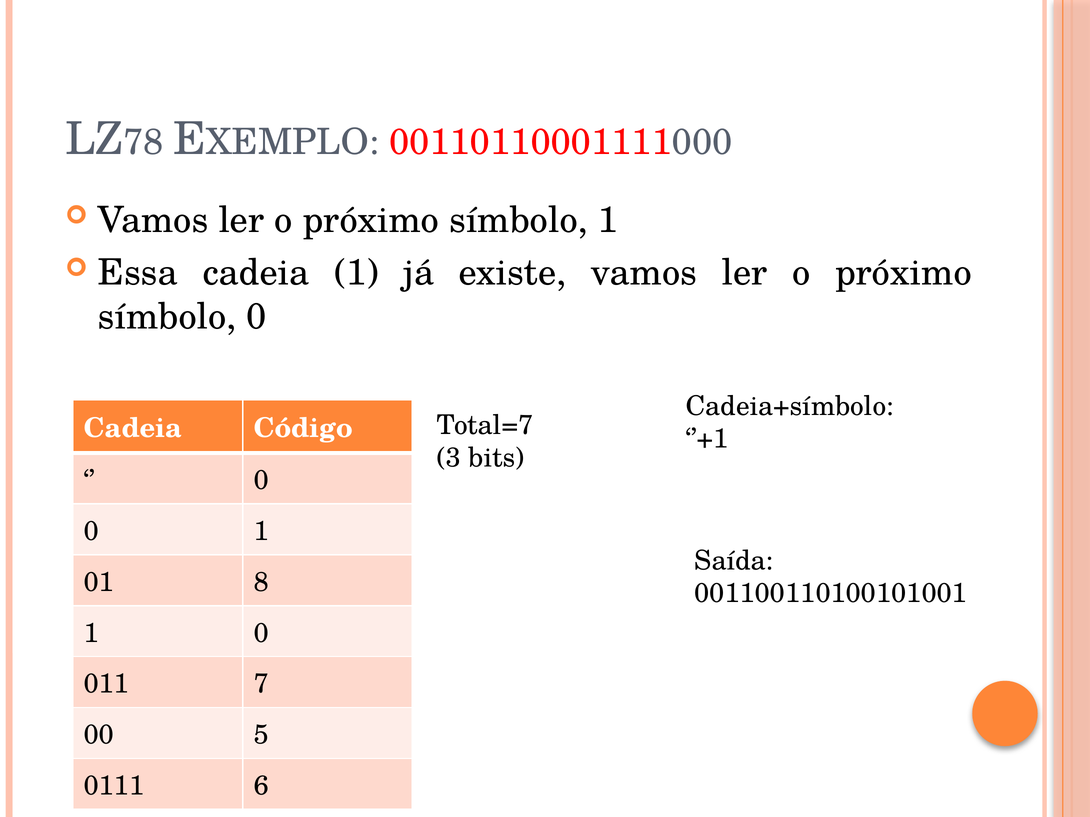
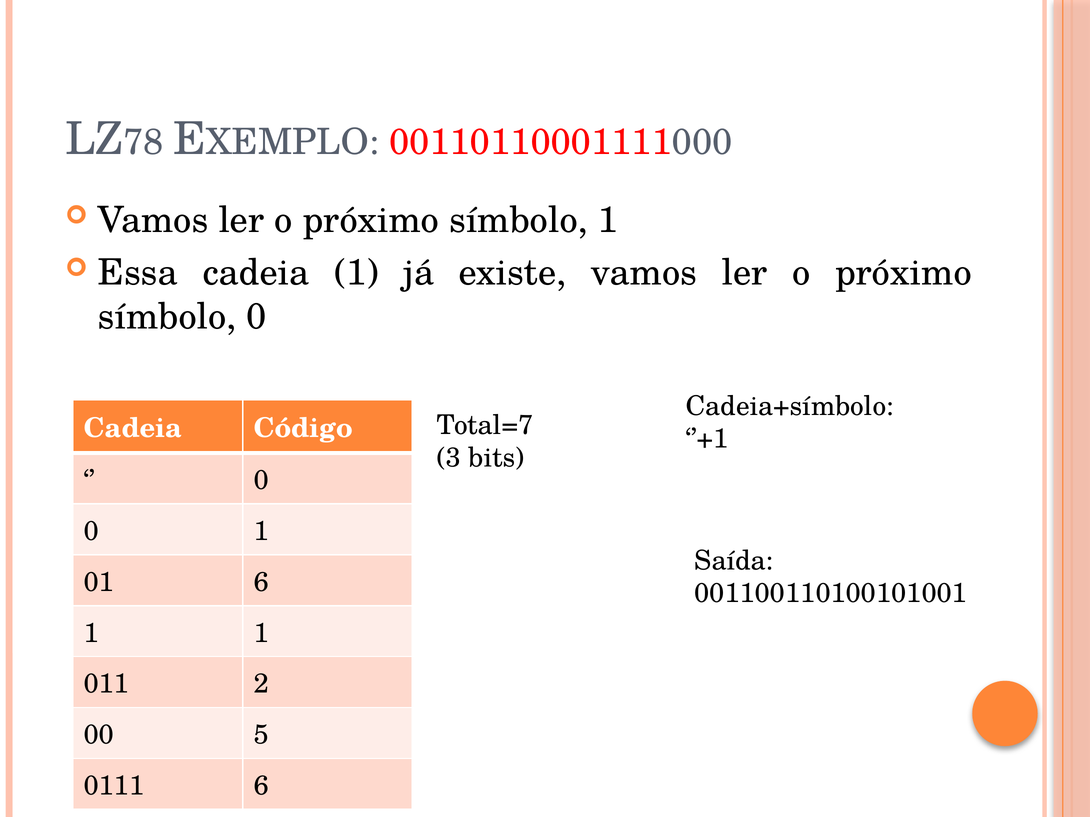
01 8: 8 -> 6
1 0: 0 -> 1
7: 7 -> 2
